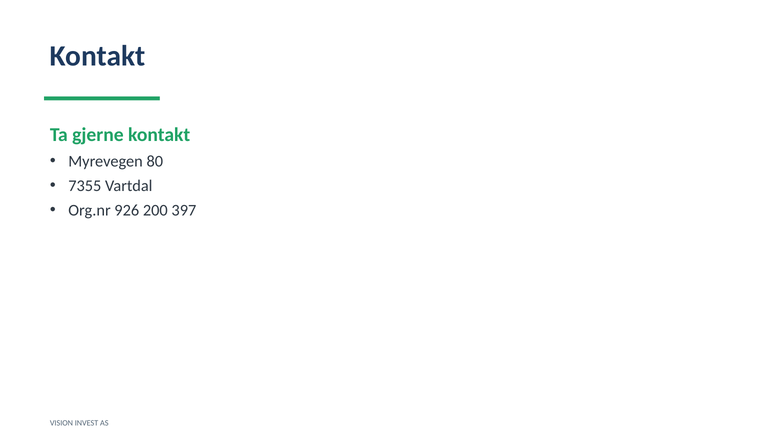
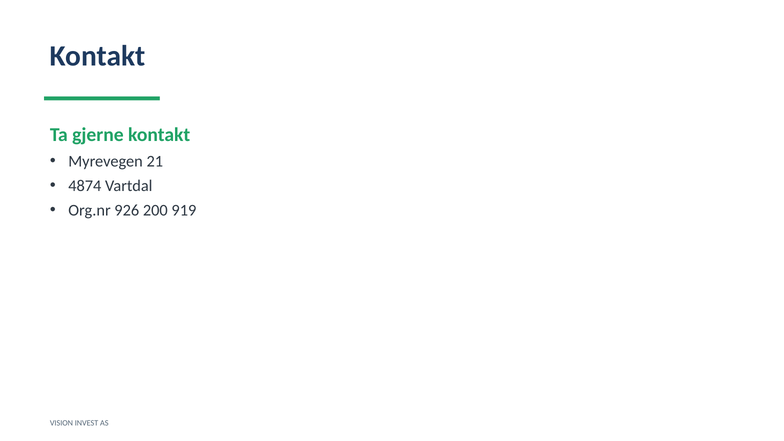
80: 80 -> 21
7355: 7355 -> 4874
397: 397 -> 919
